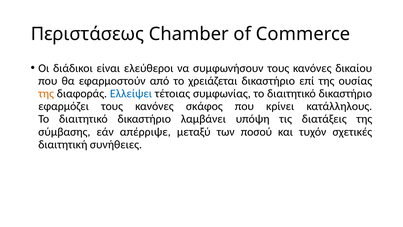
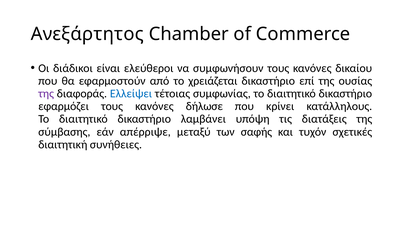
Περιστάσεως: Περιστάσεως -> Ανεξάρτητος
της at (46, 94) colour: orange -> purple
σκάφος: σκάφος -> δήλωσε
ποσού: ποσού -> σαφής
